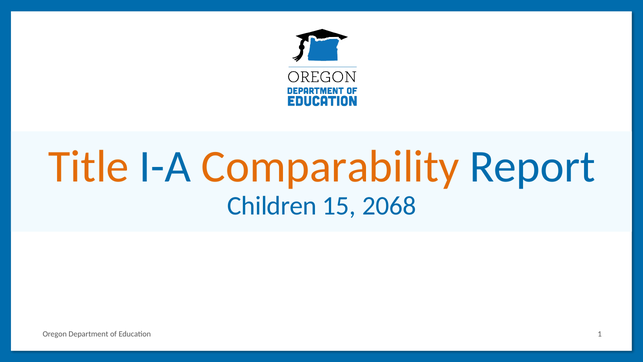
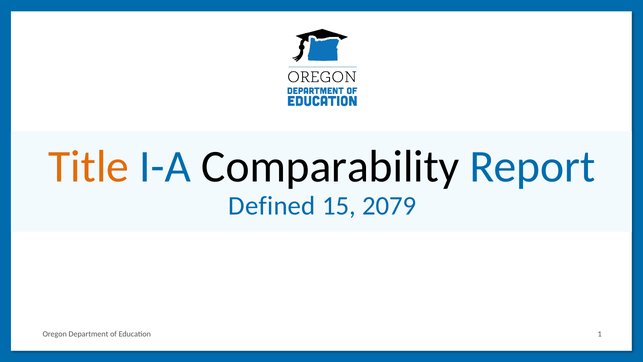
Comparability colour: orange -> black
Children: Children -> Defined
2068: 2068 -> 2079
